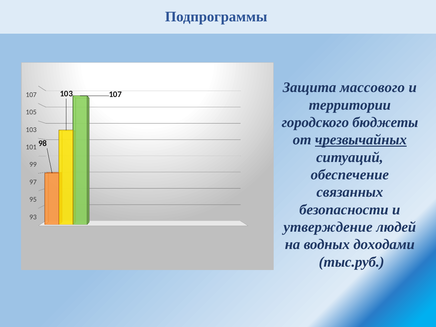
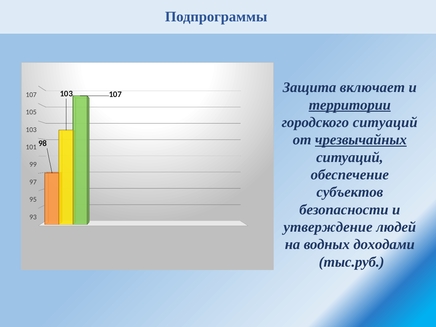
массового: массового -> включает
территории underline: none -> present
бюджеты at (385, 122): бюджеты -> ситуаций
связанных: связанных -> субъектов
